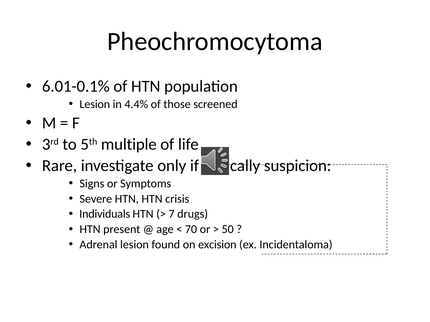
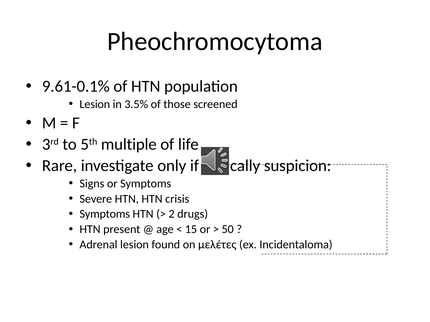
6.01-0.1%: 6.01-0.1% -> 9.61-0.1%
4.4%: 4.4% -> 3.5%
Individuals at (105, 214): Individuals -> Symptoms
7: 7 -> 2
70: 70 -> 15
excision: excision -> μελέτες
